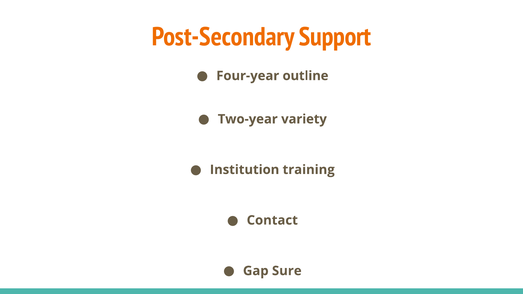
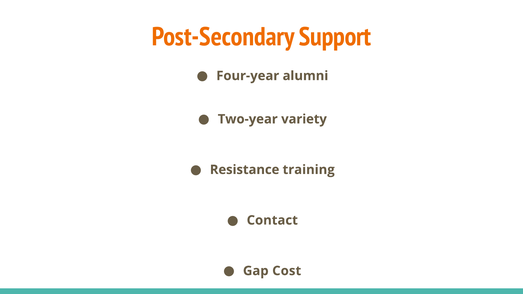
outline: outline -> alumni
Institution: Institution -> Resistance
Sure: Sure -> Cost
